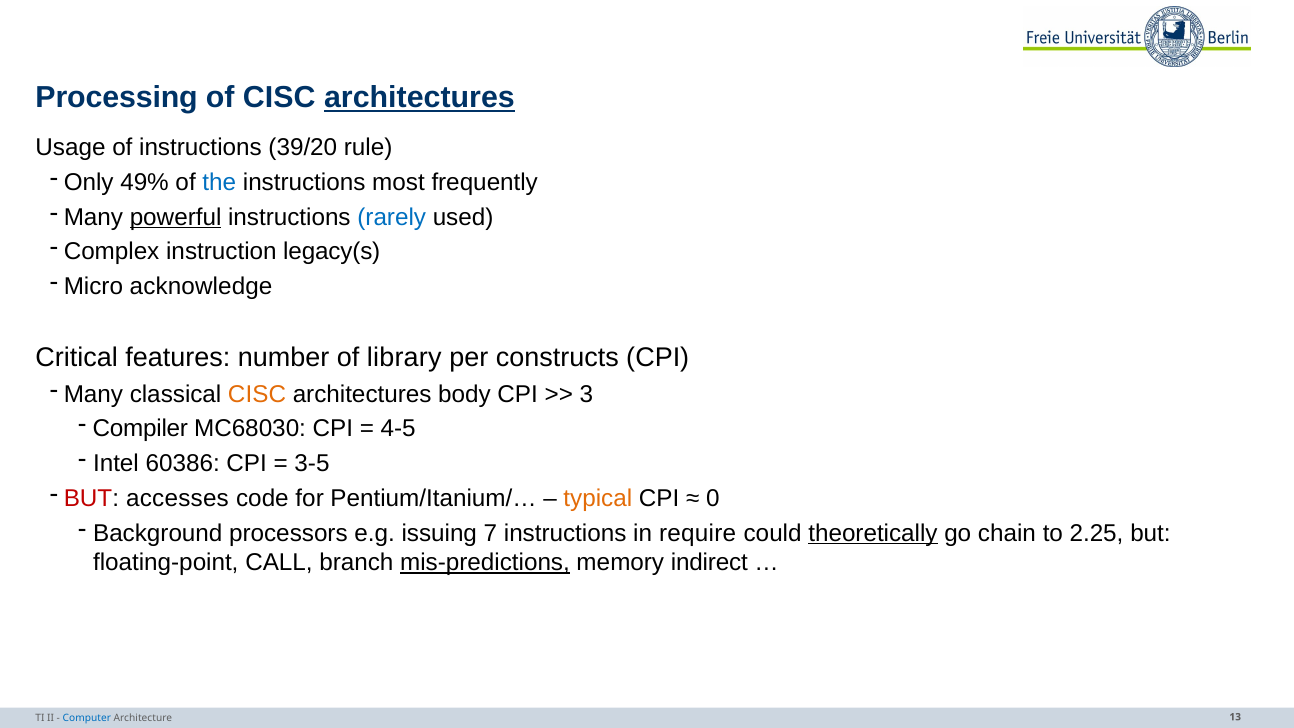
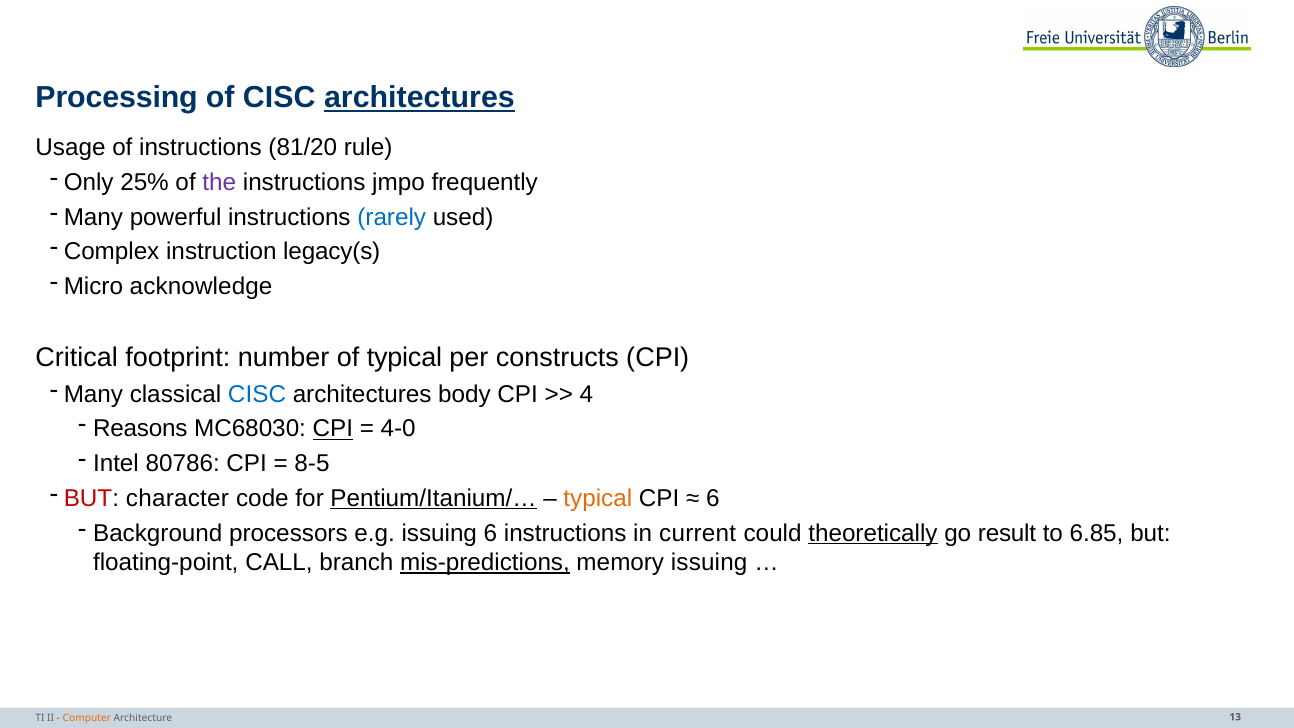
39/20: 39/20 -> 81/20
49%: 49% -> 25%
the colour: blue -> purple
most: most -> jmpo
powerful underline: present -> none
features: features -> footprint
of library: library -> typical
CISC at (257, 394) colour: orange -> blue
3: 3 -> 4
Compiler: Compiler -> Reasons
CPI at (333, 429) underline: none -> present
4-5: 4-5 -> 4-0
60386: 60386 -> 80786
3-5: 3-5 -> 8-5
accesses: accesses -> character
Pentium/Itanium/… underline: none -> present
0 at (713, 498): 0 -> 6
issuing 7: 7 -> 6
require: require -> current
chain: chain -> result
2.25: 2.25 -> 6.85
memory indirect: indirect -> issuing
Computer colour: blue -> orange
